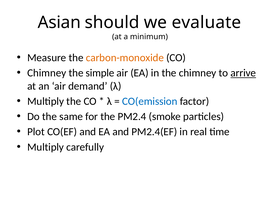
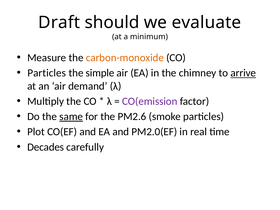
Asian: Asian -> Draft
Chimney at (47, 73): Chimney -> Particles
CO(emission colour: blue -> purple
same underline: none -> present
PM2.4: PM2.4 -> PM2.6
PM2.4(EF: PM2.4(EF -> PM2.0(EF
Multiply at (46, 147): Multiply -> Decades
